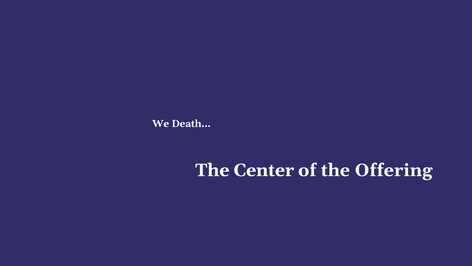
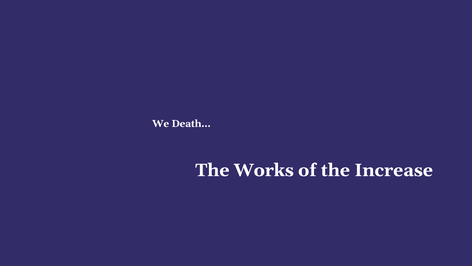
Center: Center -> Works
Offering: Offering -> Increase
